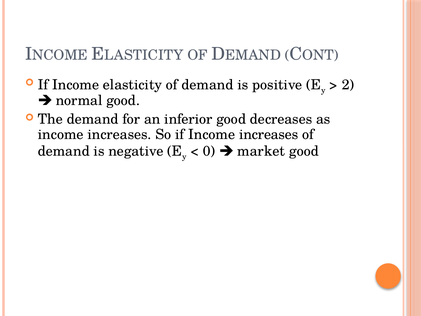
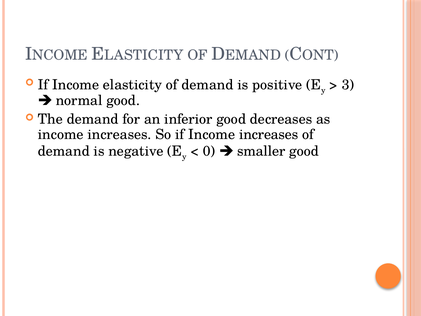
2: 2 -> 3
market: market -> smaller
